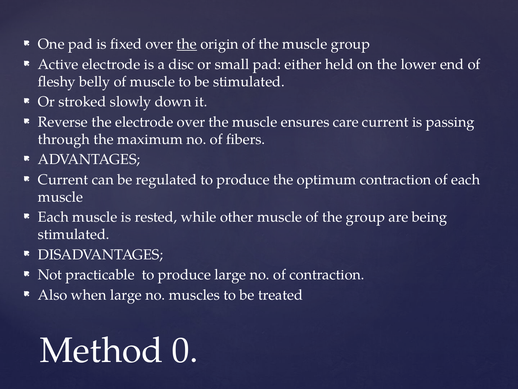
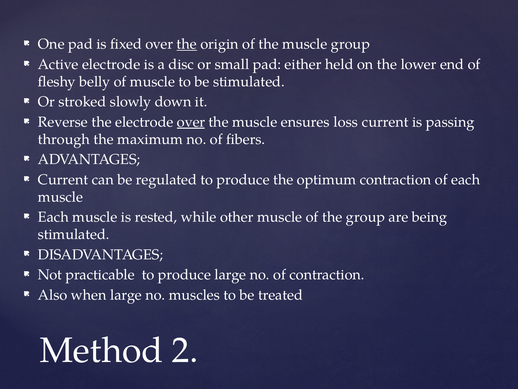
over at (191, 122) underline: none -> present
care: care -> loss
0: 0 -> 2
